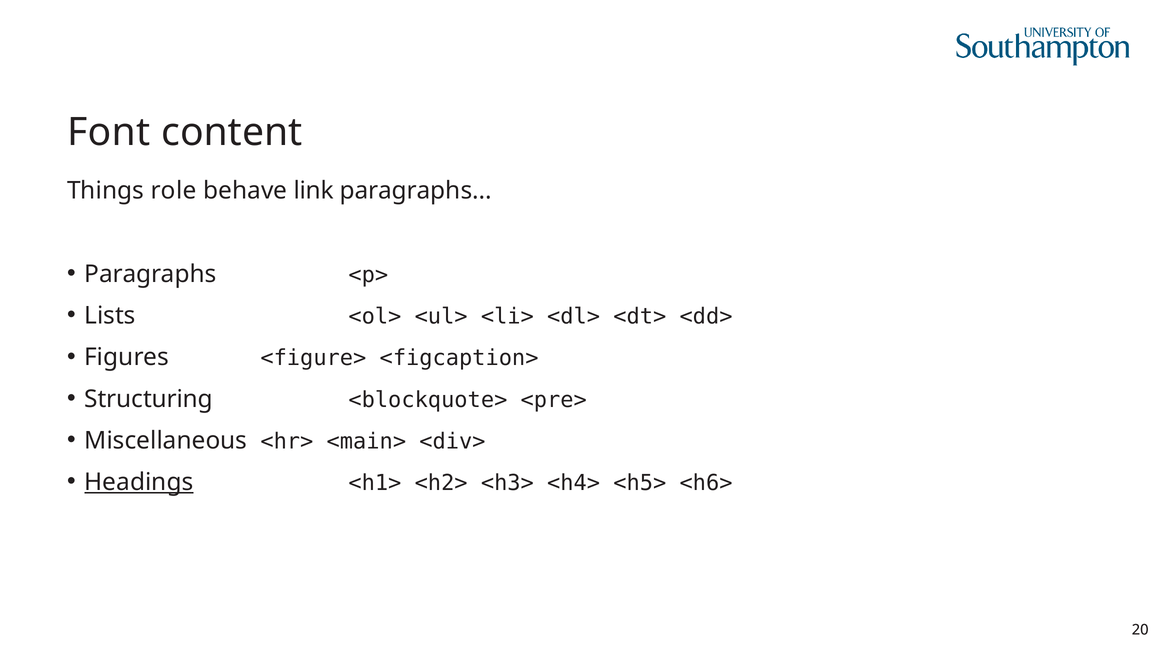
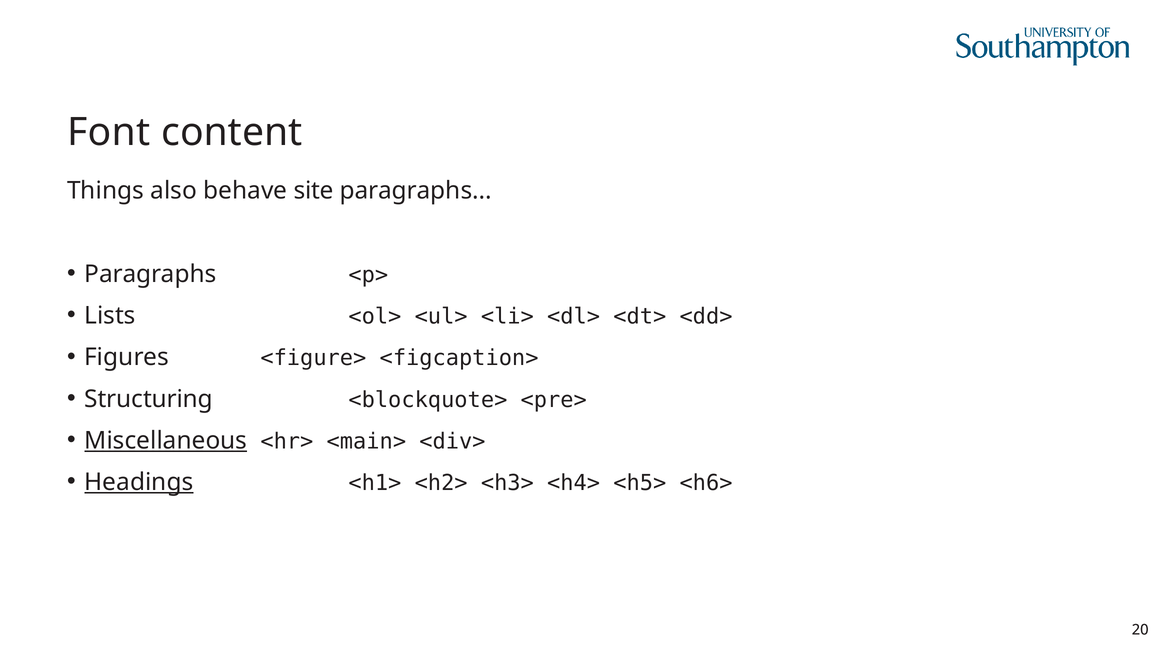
role: role -> also
link: link -> site
Miscellaneous underline: none -> present
